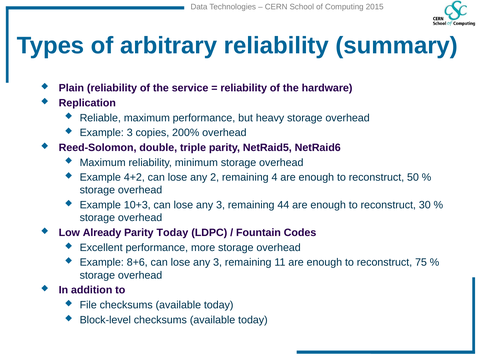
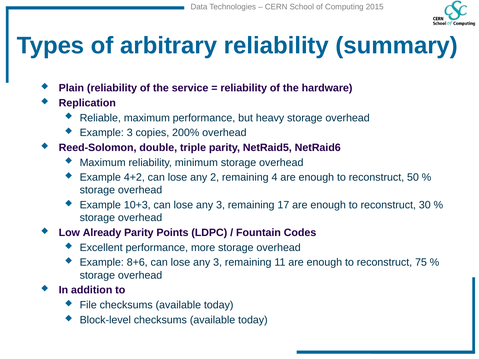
44: 44 -> 17
Parity Today: Today -> Points
